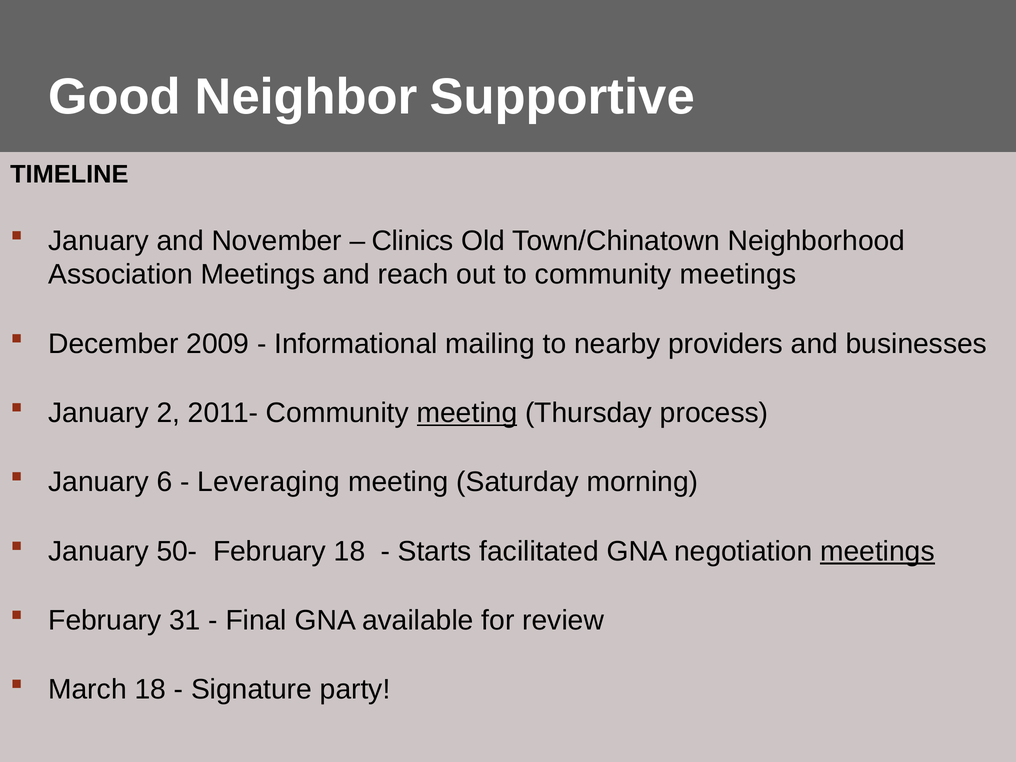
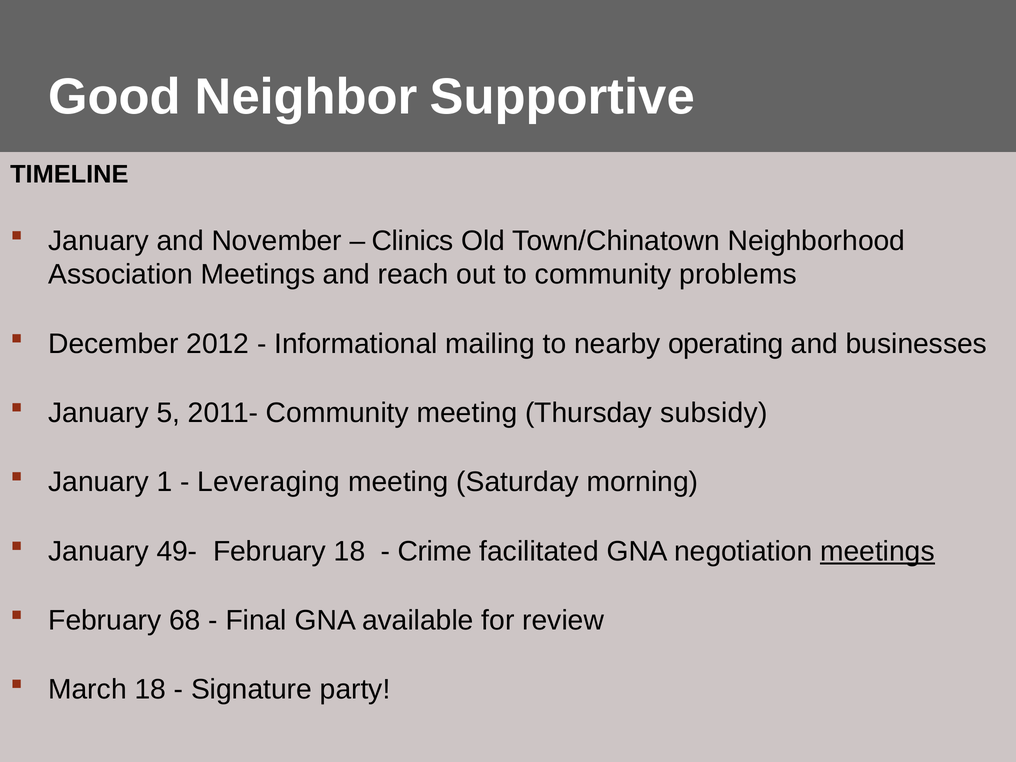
community meetings: meetings -> problems
2009: 2009 -> 2012
providers: providers -> operating
2: 2 -> 5
meeting at (467, 413) underline: present -> none
process: process -> subsidy
6: 6 -> 1
50-: 50- -> 49-
Starts: Starts -> Crime
31: 31 -> 68
